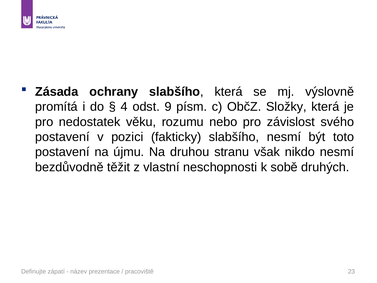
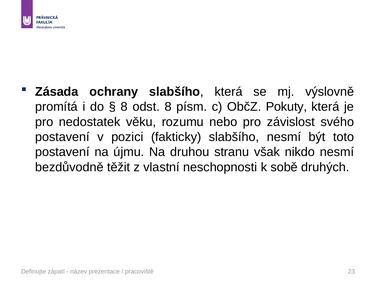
4 at (124, 107): 4 -> 8
odst 9: 9 -> 8
Složky: Složky -> Pokuty
